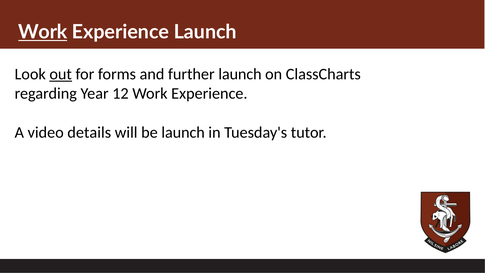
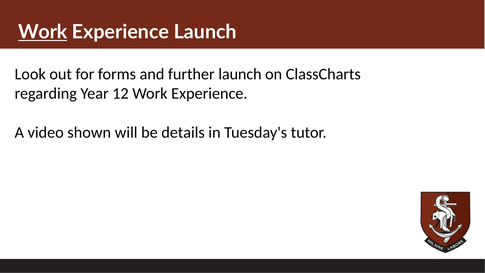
out underline: present -> none
details: details -> shown
be launch: launch -> details
